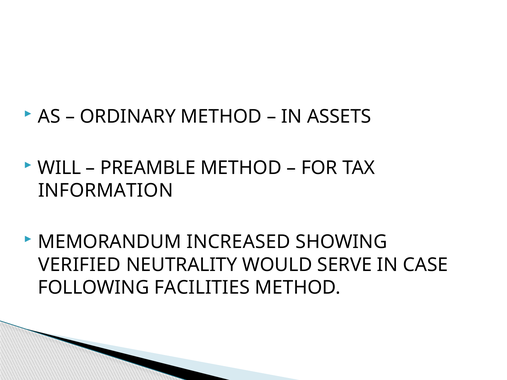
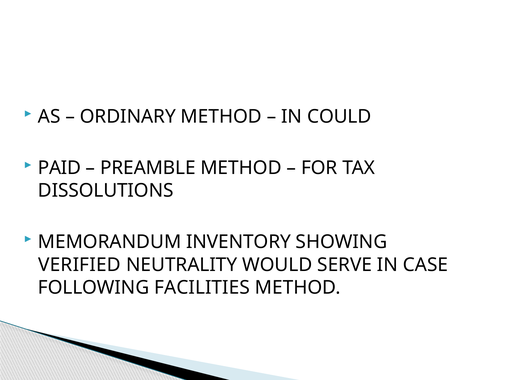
ASSETS: ASSETS -> COULD
WILL: WILL -> PAID
INFORMATION: INFORMATION -> DISSOLUTIONS
INCREASED: INCREASED -> INVENTORY
